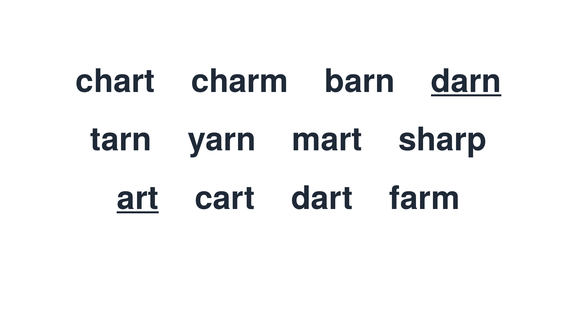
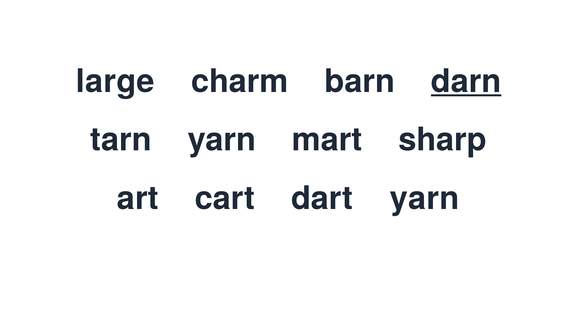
chart: chart -> large
art underline: present -> none
dart farm: farm -> yarn
